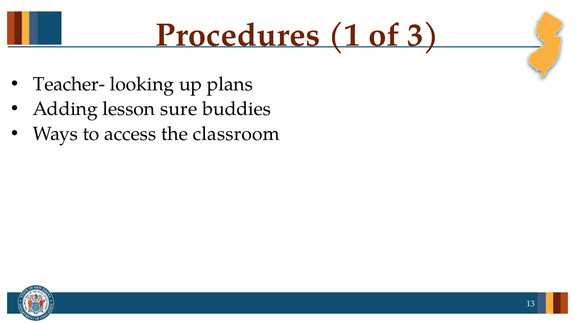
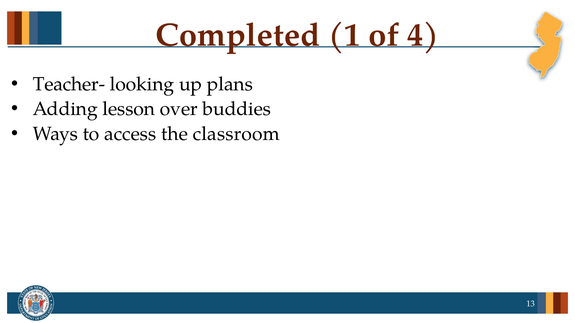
Procedures: Procedures -> Completed
3: 3 -> 4
sure: sure -> over
